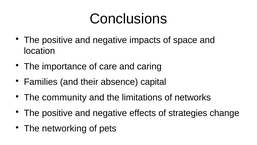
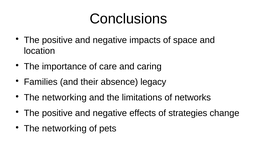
capital: capital -> legacy
community at (64, 97): community -> networking
